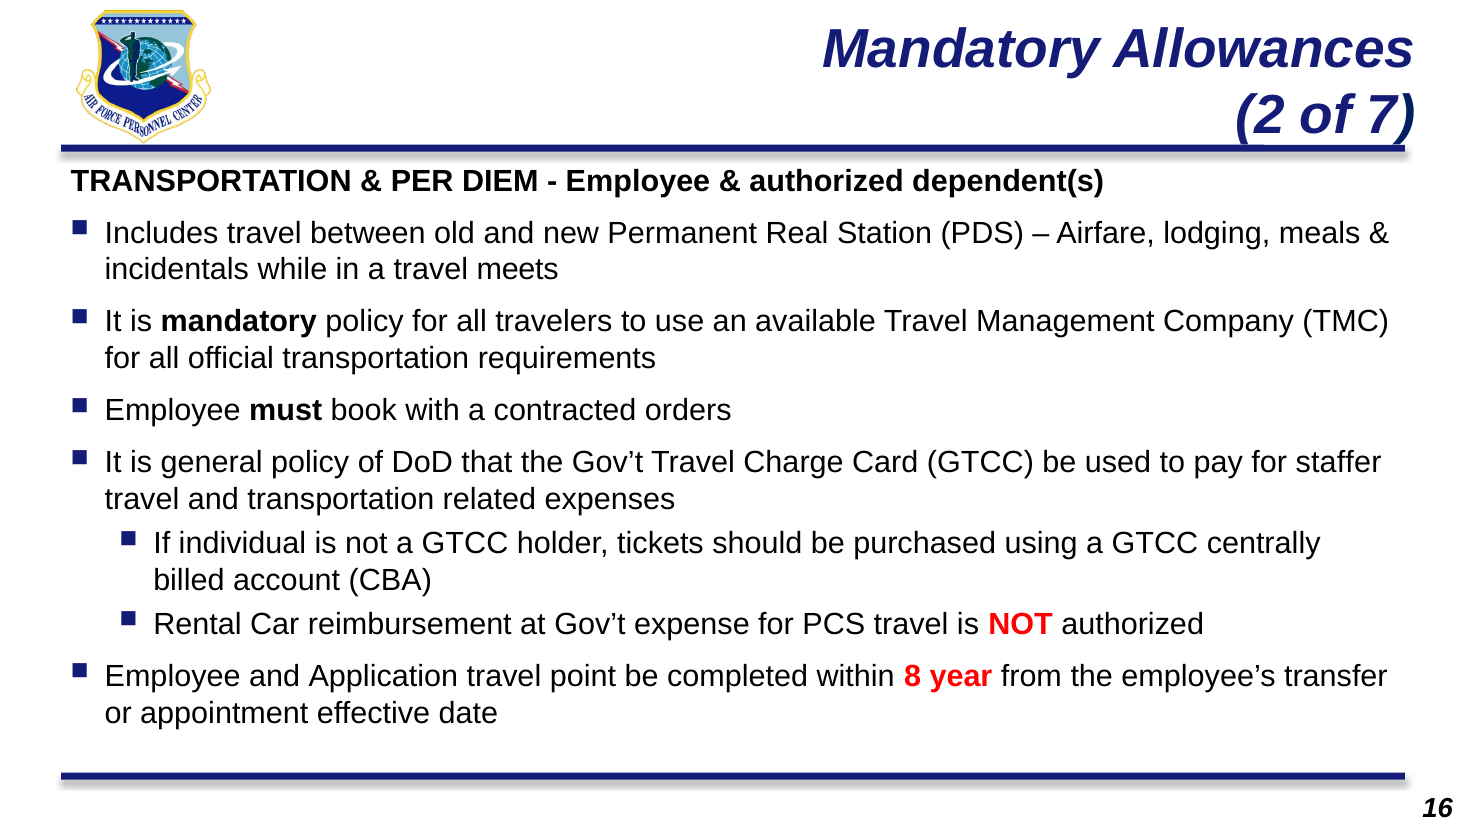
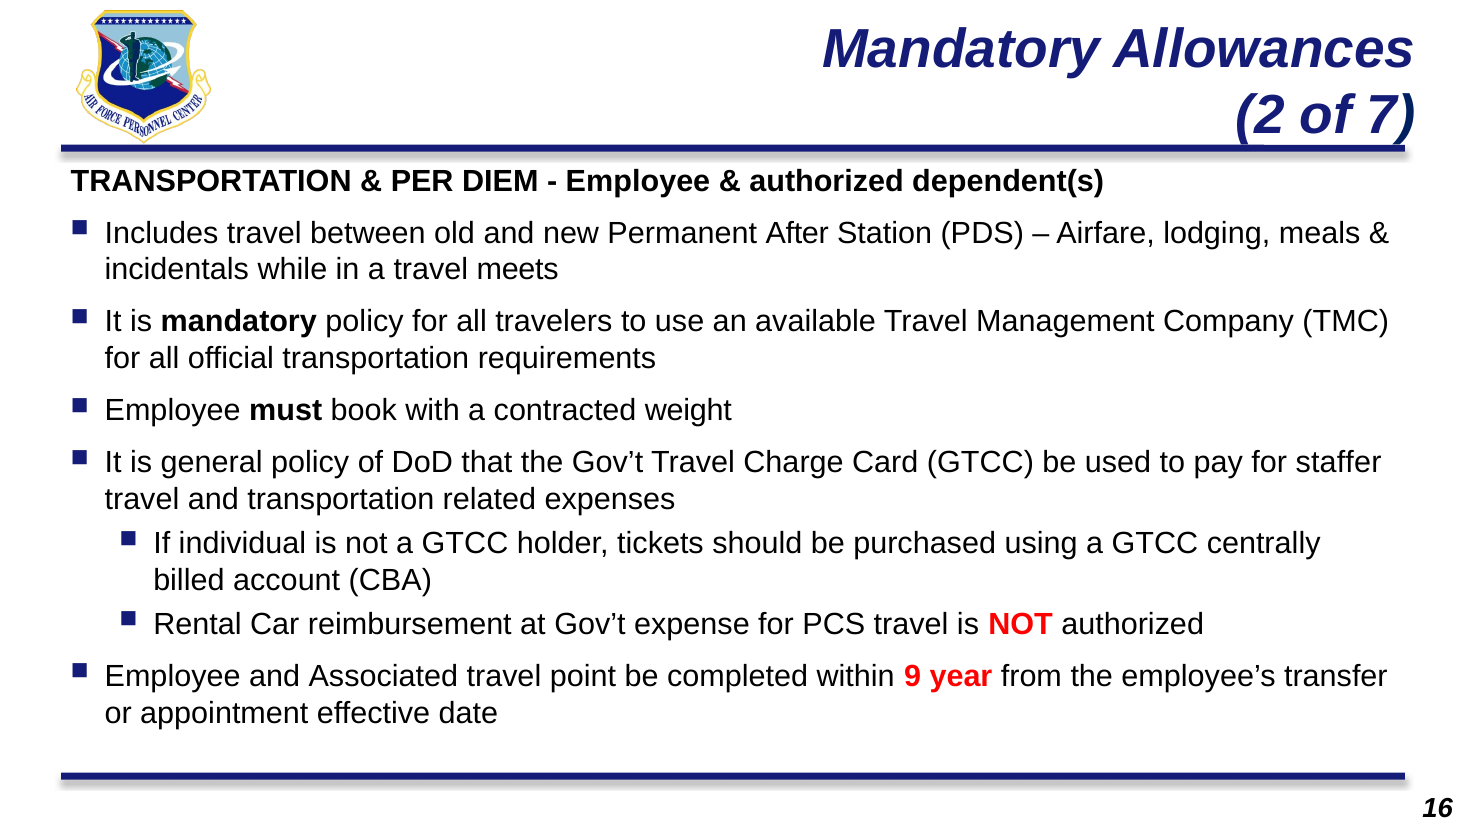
Real: Real -> After
orders: orders -> weight
Application: Application -> Associated
8: 8 -> 9
